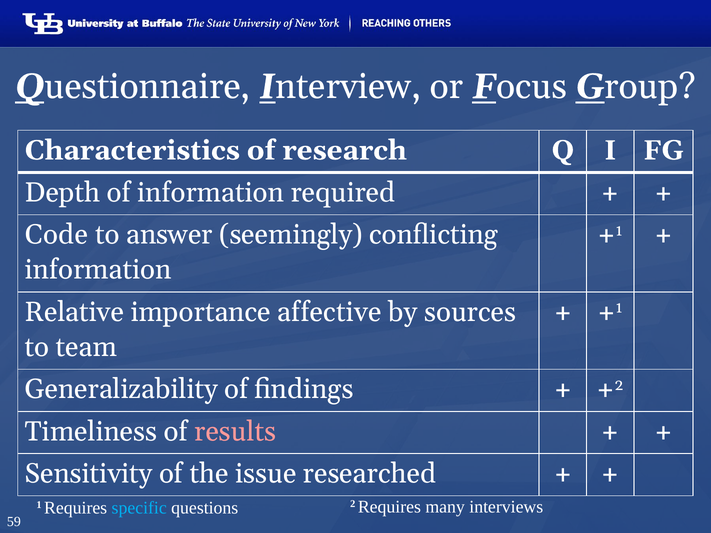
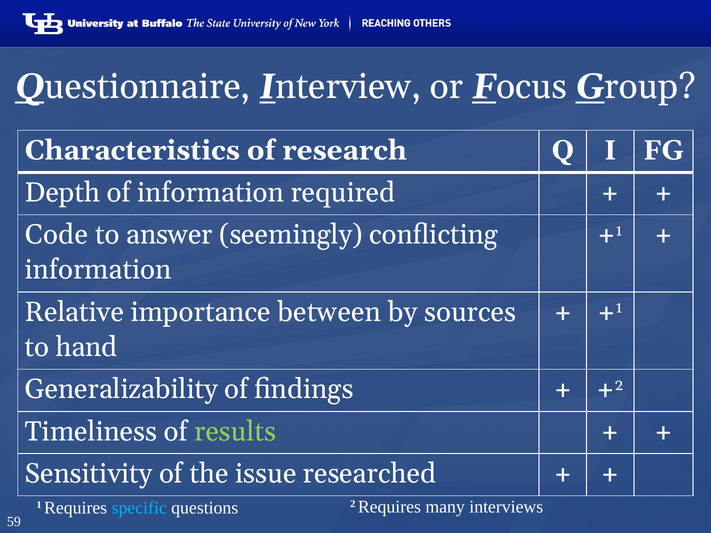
affective: affective -> between
team: team -> hand
results colour: pink -> light green
